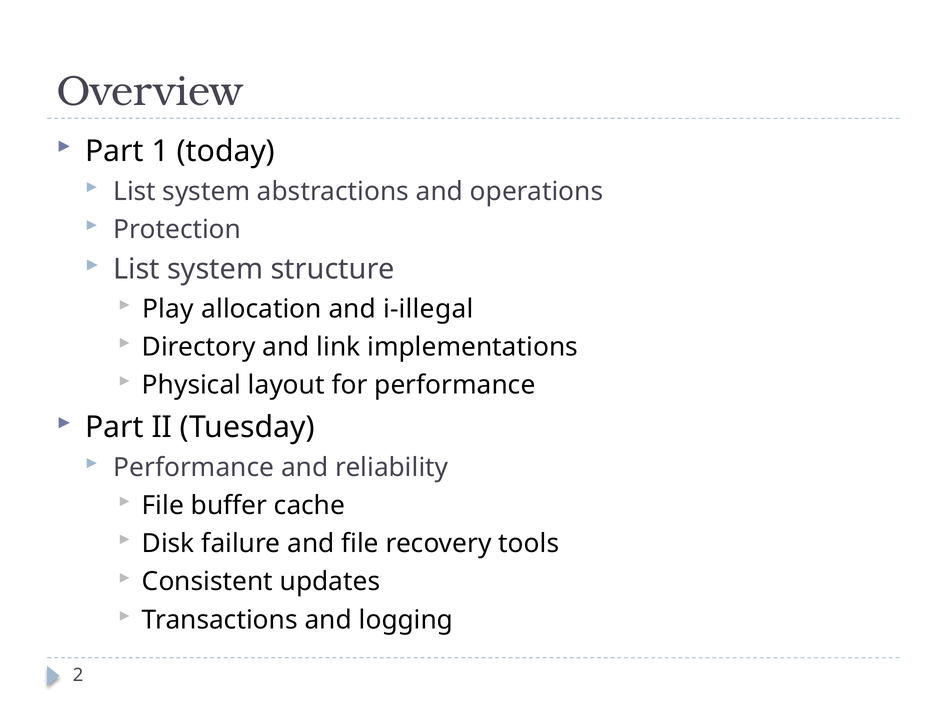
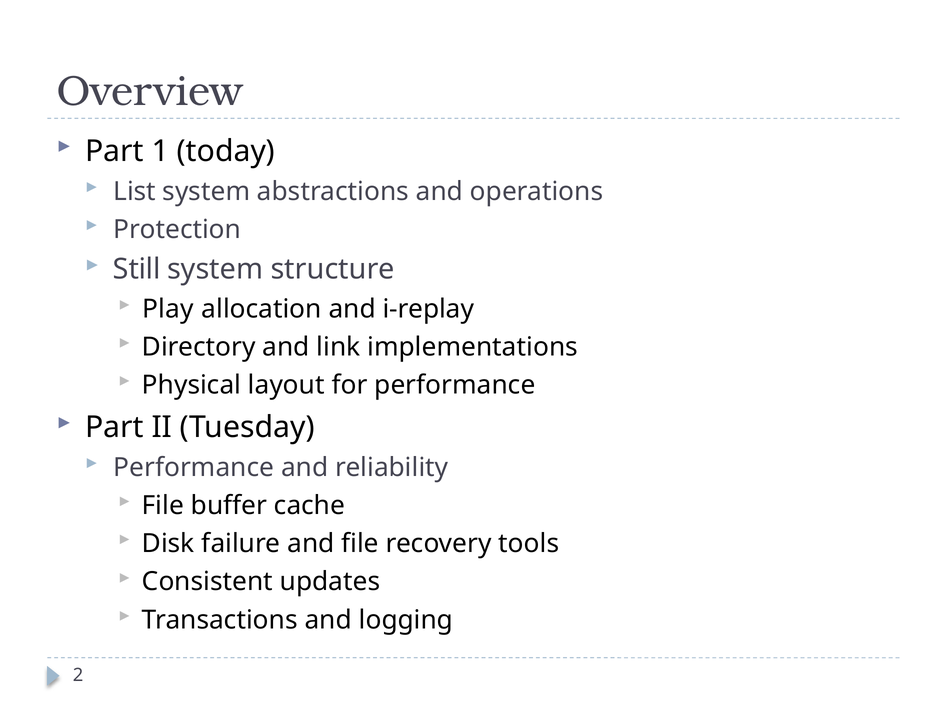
List at (137, 269): List -> Still
i-illegal: i-illegal -> i-replay
